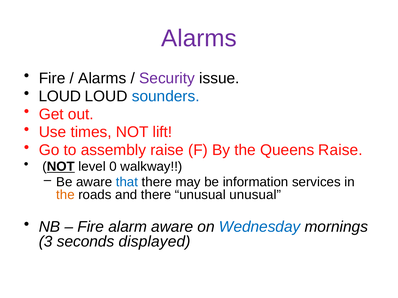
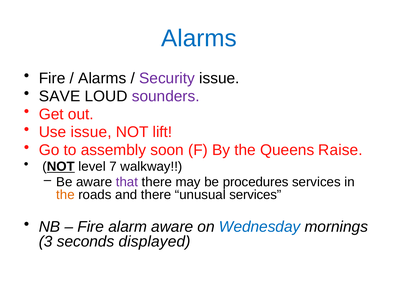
Alarms at (199, 39) colour: purple -> blue
LOUD at (60, 96): LOUD -> SAVE
sounders colour: blue -> purple
Use times: times -> issue
assembly raise: raise -> soon
0: 0 -> 7
that colour: blue -> purple
information: information -> procedures
unusual unusual: unusual -> services
